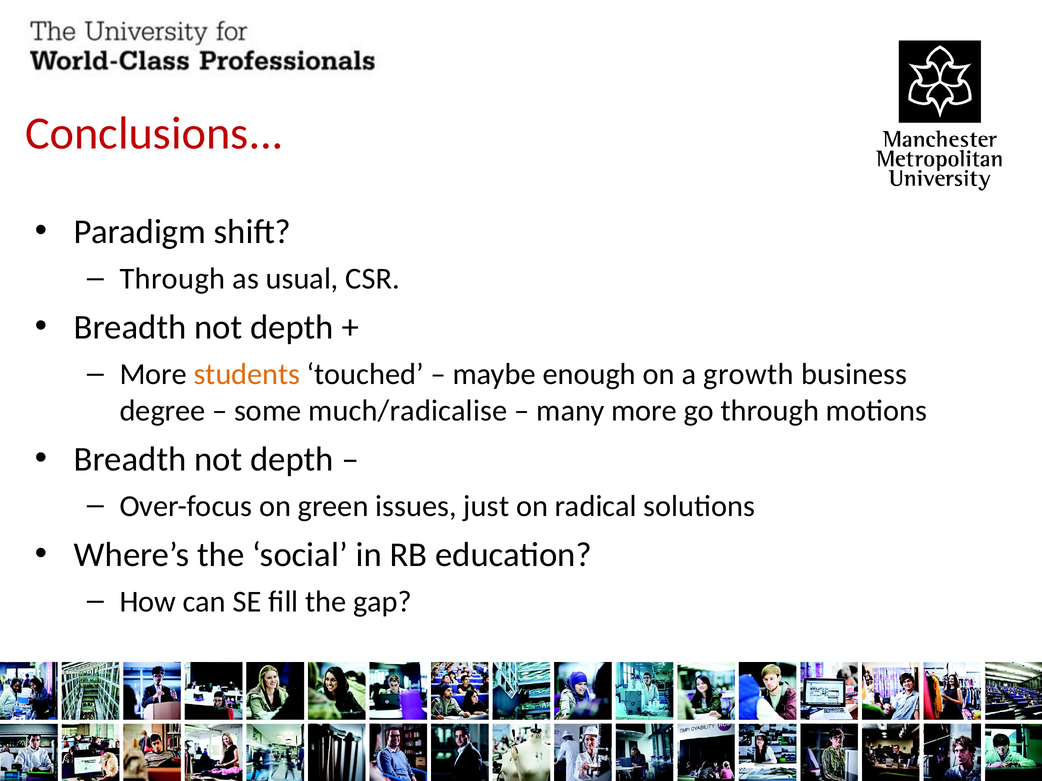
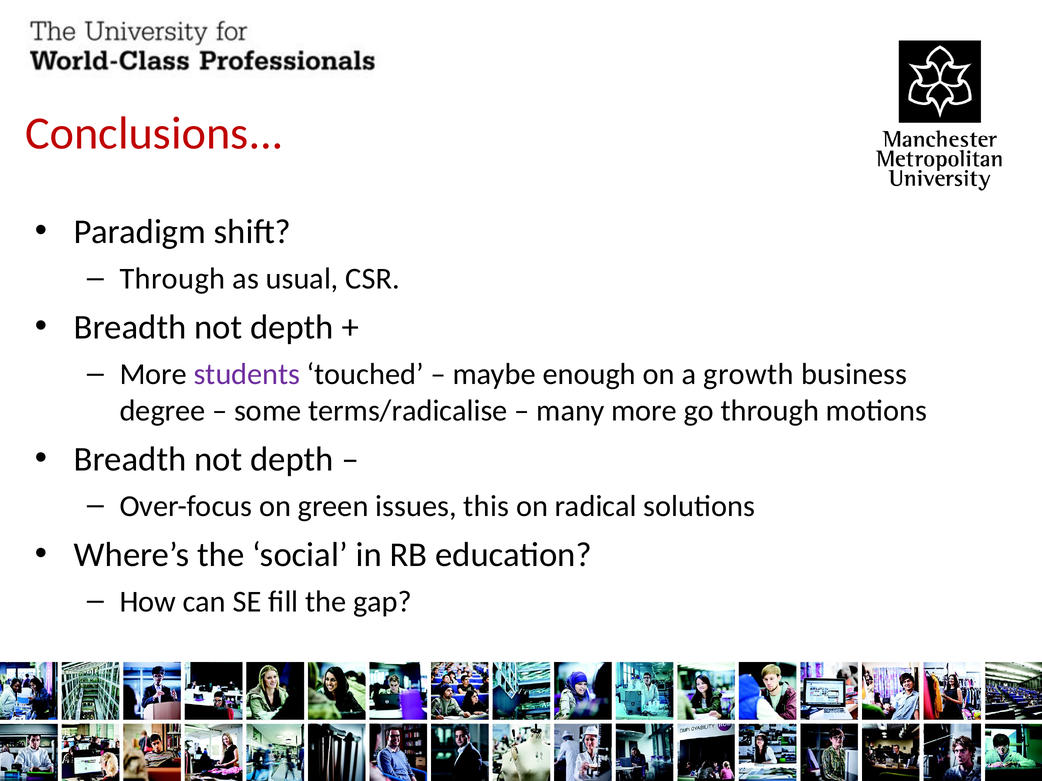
students colour: orange -> purple
much/radicalise: much/radicalise -> terms/radicalise
just: just -> this
